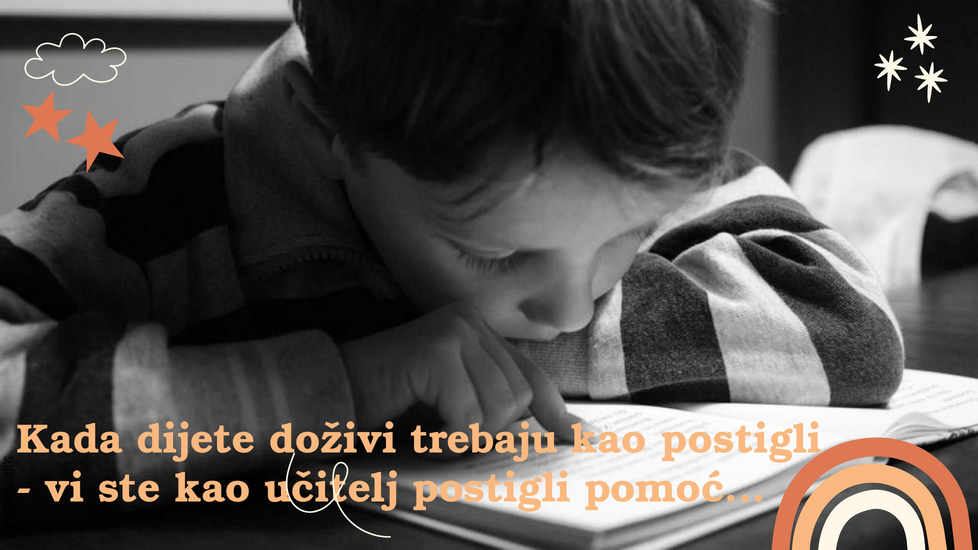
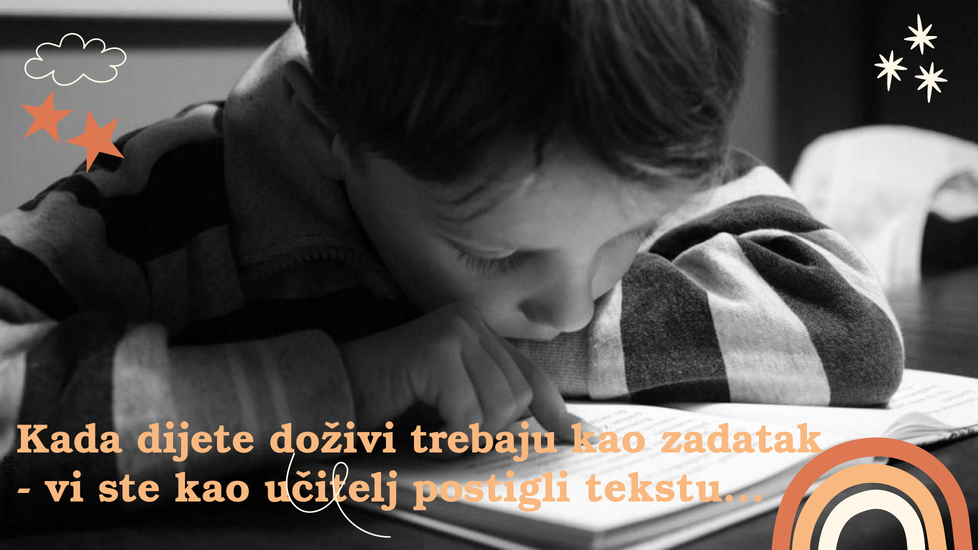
kao postigli: postigli -> zadatak
pomoć: pomoć -> tekstu
